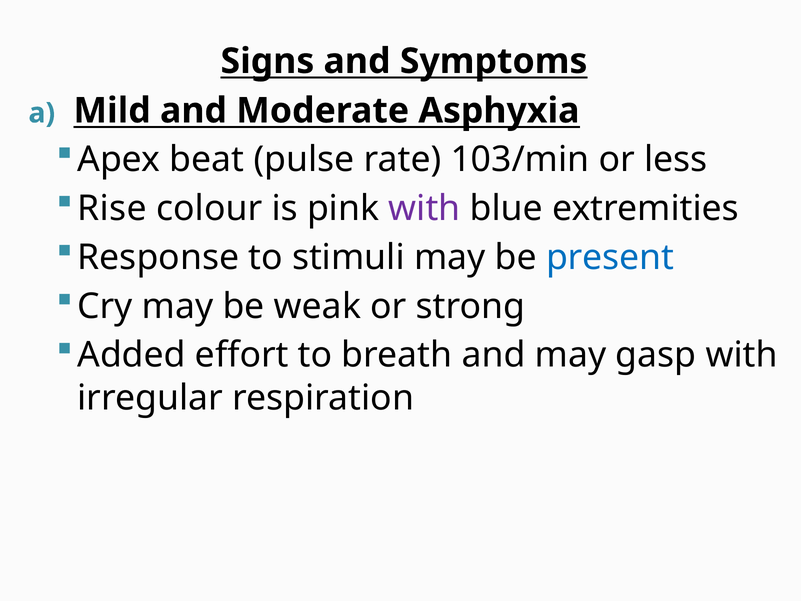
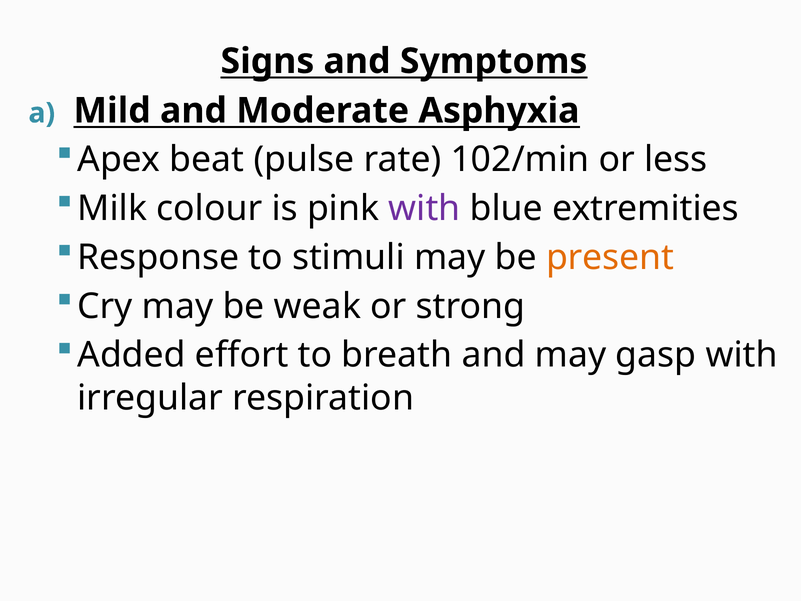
103/min: 103/min -> 102/min
Rise: Rise -> Milk
present colour: blue -> orange
